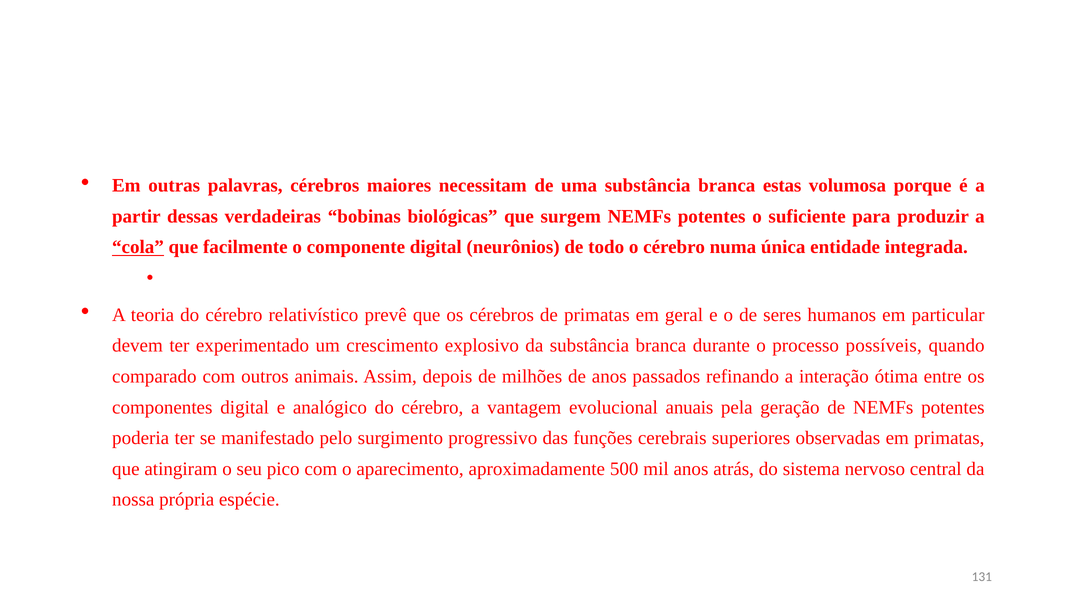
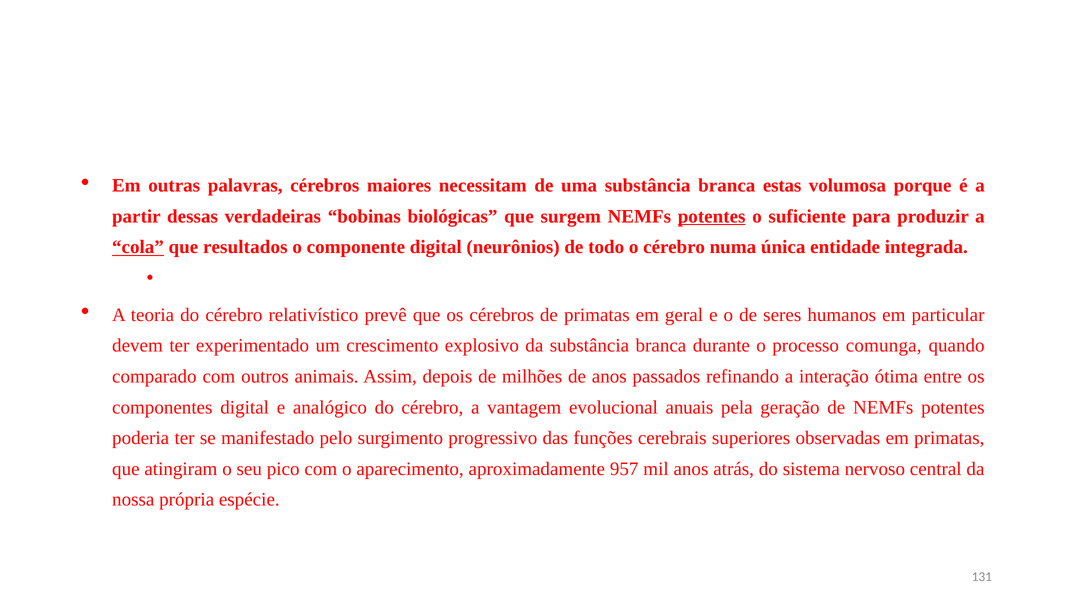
potentes at (712, 216) underline: none -> present
facilmente: facilmente -> resultados
possíveis: possíveis -> comunga
500: 500 -> 957
